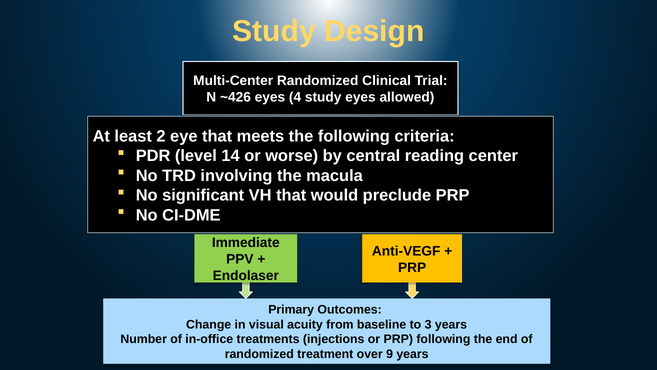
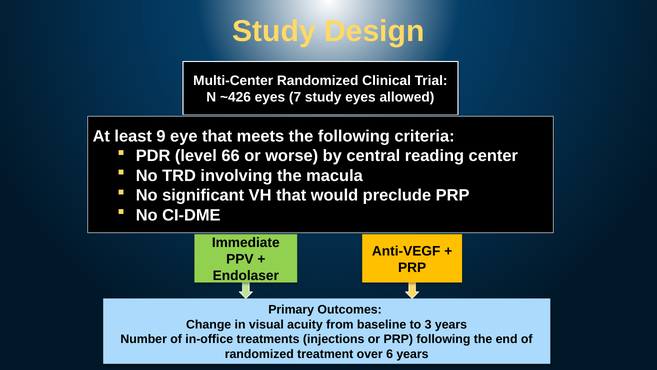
4: 4 -> 7
2: 2 -> 9
14: 14 -> 66
9: 9 -> 6
